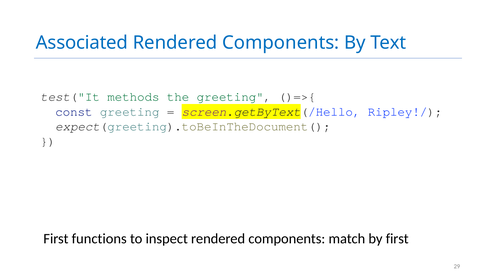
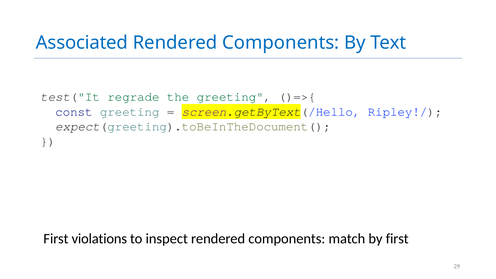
methods: methods -> regrade
functions: functions -> violations
